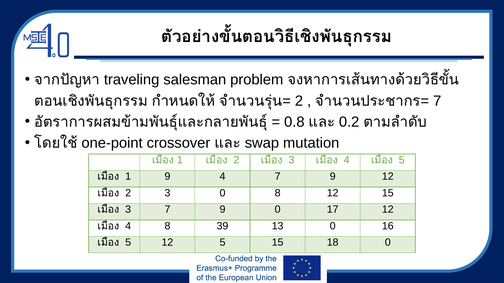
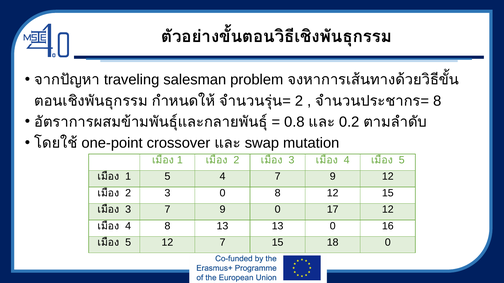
7 at (437, 101): 7 -> 8
1 9: 9 -> 5
8 39: 39 -> 13
12 5: 5 -> 7
